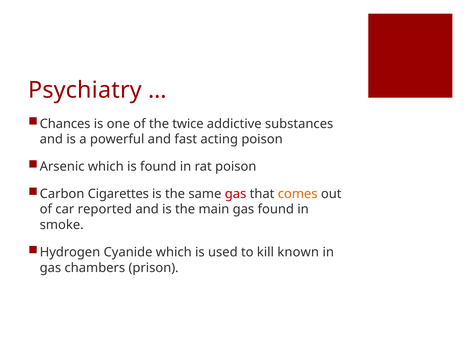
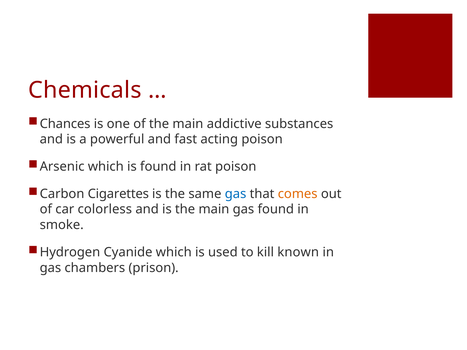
Psychiatry: Psychiatry -> Chemicals
of the twice: twice -> main
gas at (236, 194) colour: red -> blue
reported: reported -> colorless
